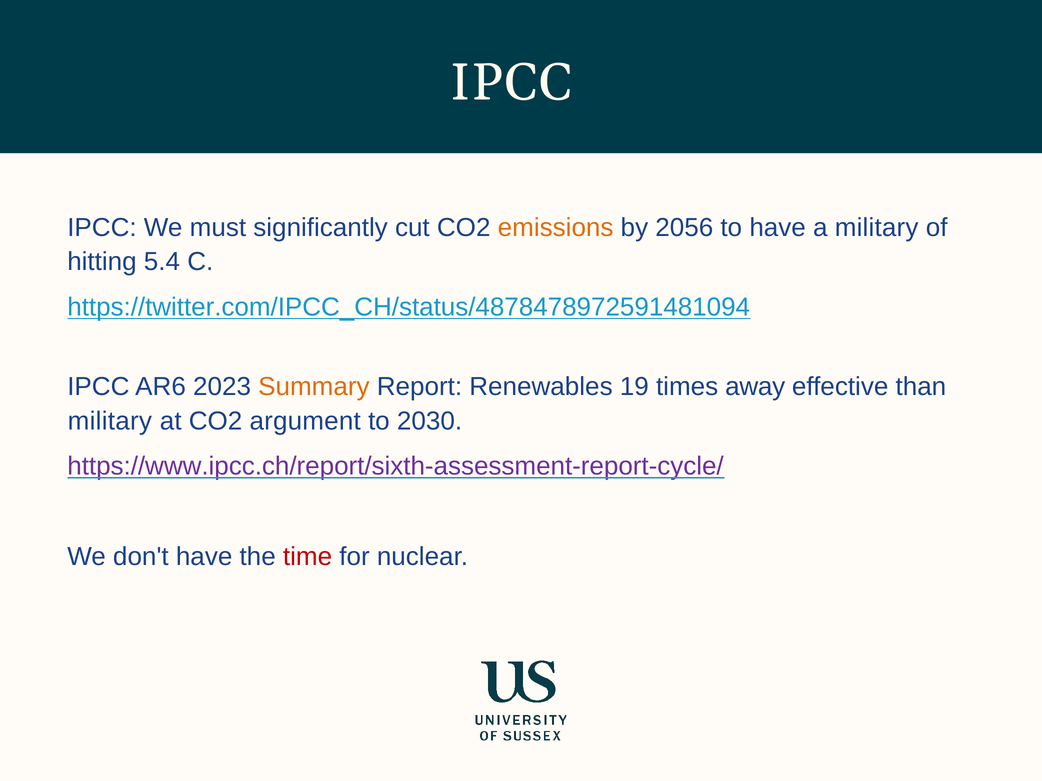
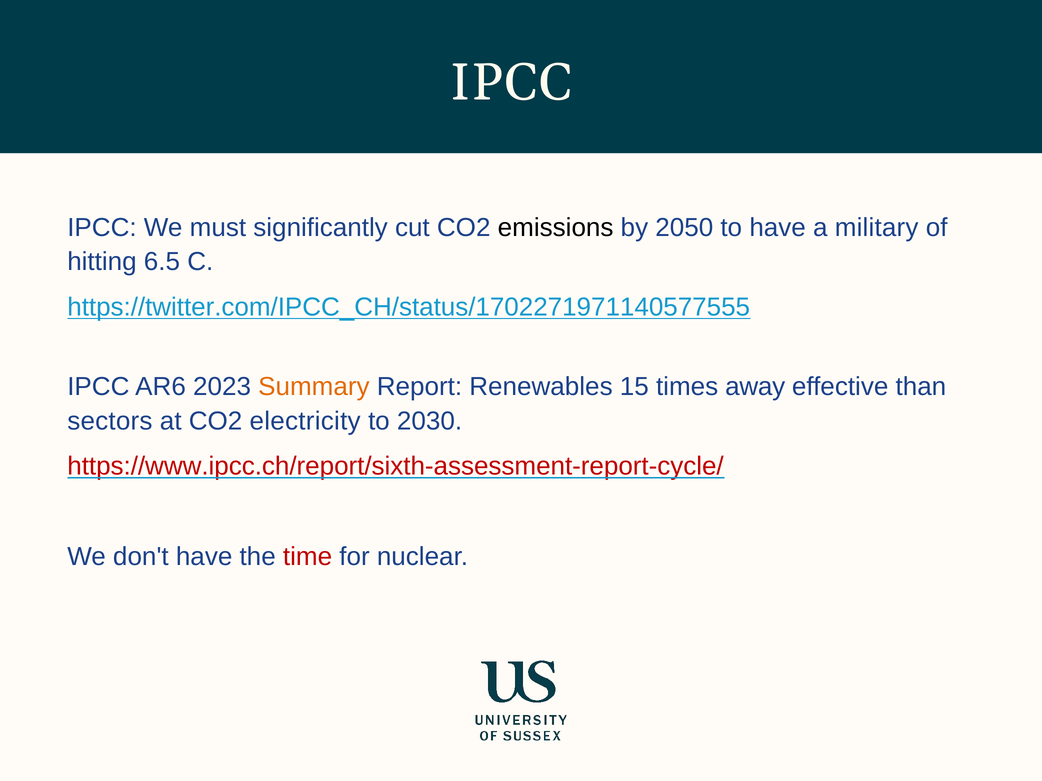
emissions colour: orange -> black
2056: 2056 -> 2050
5.4: 5.4 -> 6.5
https://twitter.com/IPCC_CH/status/4878478972591481094: https://twitter.com/IPCC_CH/status/4878478972591481094 -> https://twitter.com/IPCC_CH/status/1702271971140577555
19: 19 -> 15
military at (110, 421): military -> sectors
argument: argument -> electricity
https://www.ipcc.ch/report/sixth-assessment-report-cycle/ colour: purple -> red
